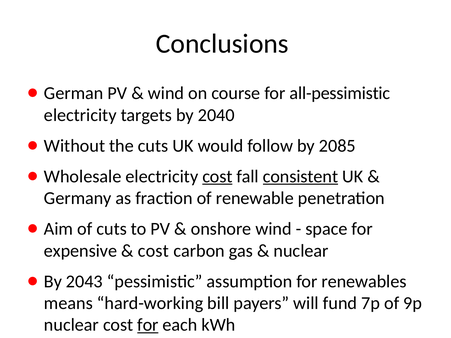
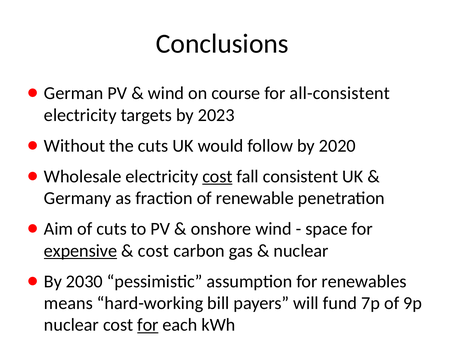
all-pessimistic: all-pessimistic -> all-consistent
2040: 2040 -> 2023
2085: 2085 -> 2020
consistent underline: present -> none
expensive underline: none -> present
2043: 2043 -> 2030
